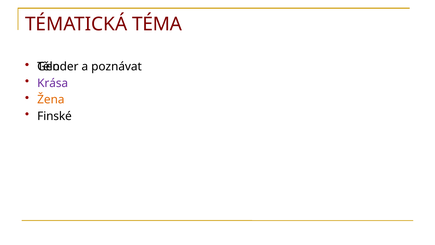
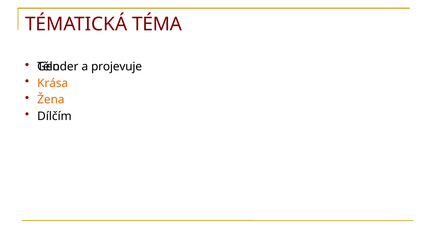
poznávat: poznávat -> projevuje
Krása colour: purple -> orange
Finské: Finské -> Dílčím
